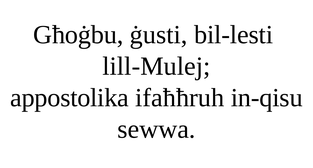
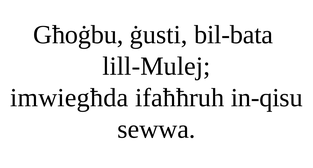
bil-lesti: bil-lesti -> bil-bata
appostolika: appostolika -> imwiegħda
